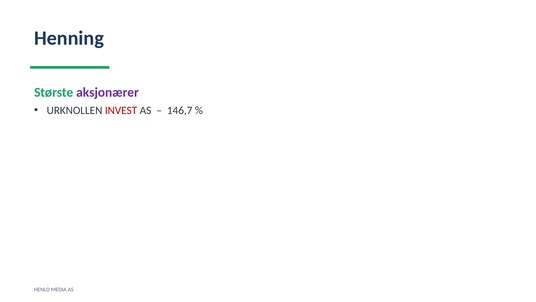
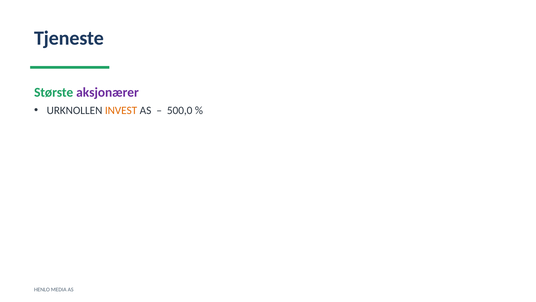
Henning: Henning -> Tjeneste
INVEST colour: red -> orange
146,7: 146,7 -> 500,0
